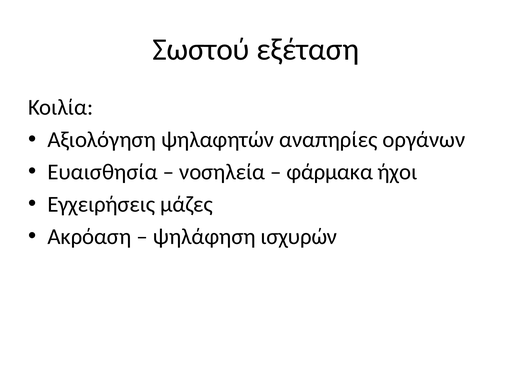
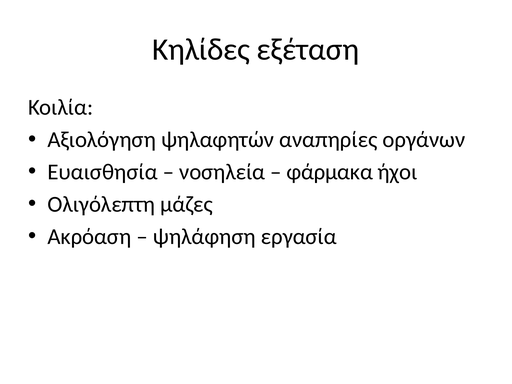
Σωστού: Σωστού -> Κηλίδες
Εγχειρήσεις: Εγχειρήσεις -> Ολιγόλεπτη
ισχυρών: ισχυρών -> εργασία
